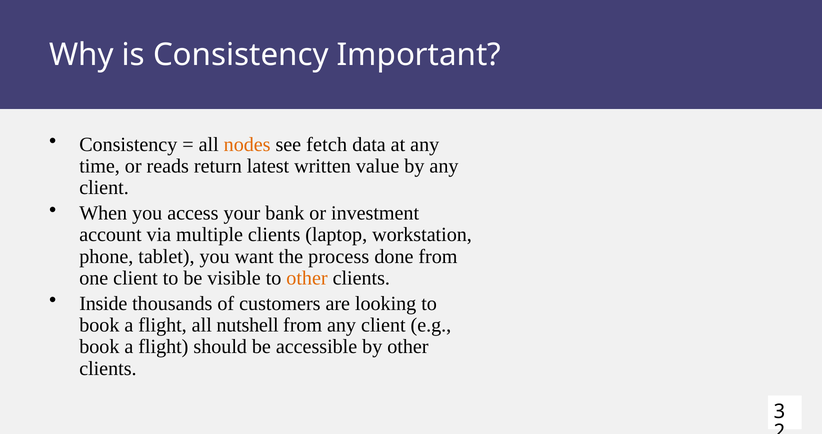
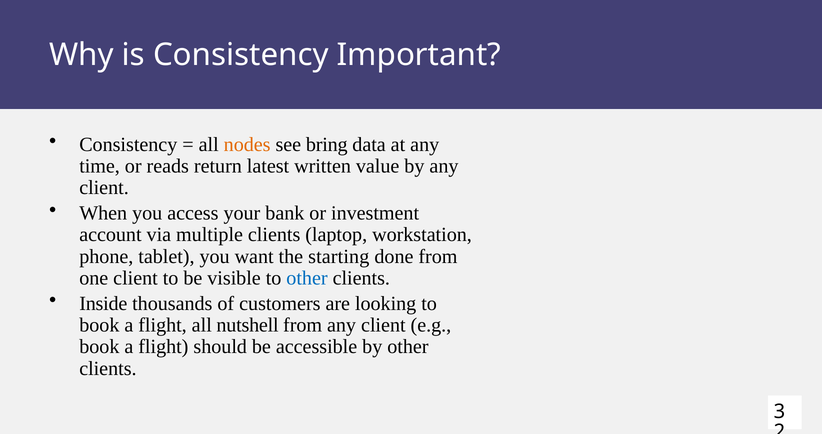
fetch: fetch -> bring
process: process -> starting
other at (307, 278) colour: orange -> blue
